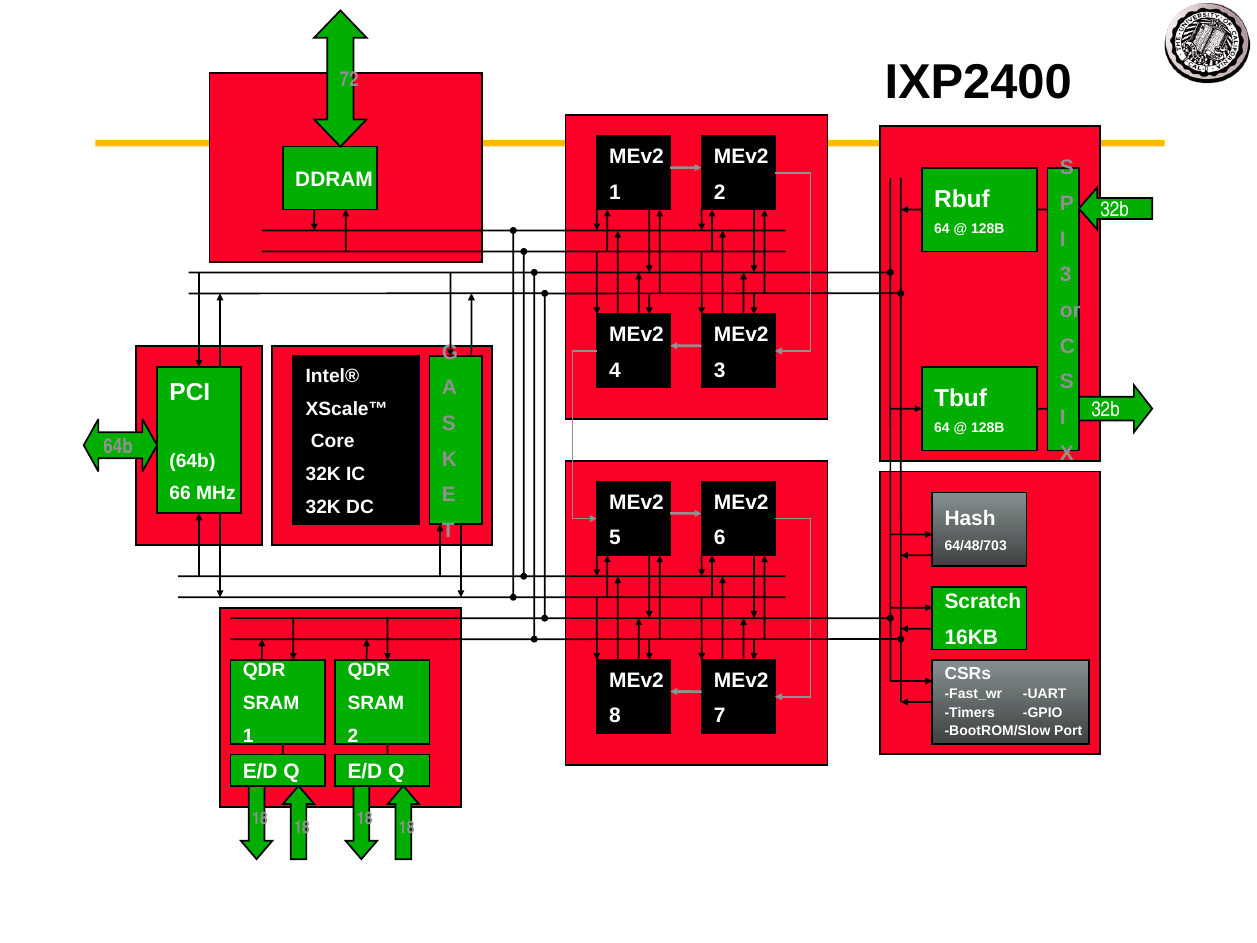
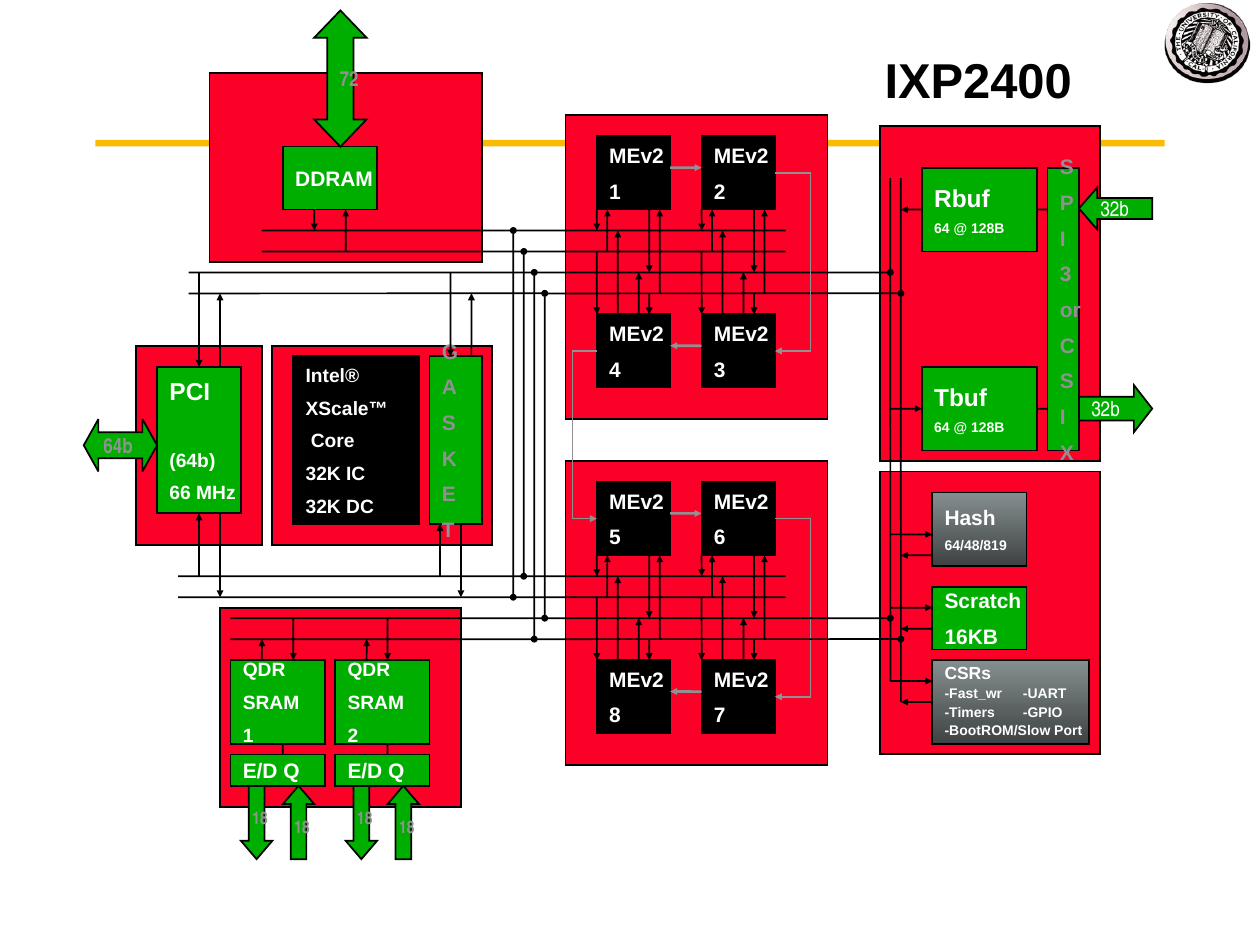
64/48/703: 64/48/703 -> 64/48/819
